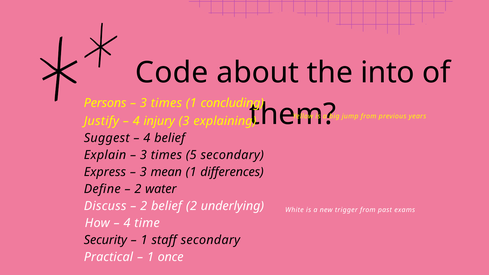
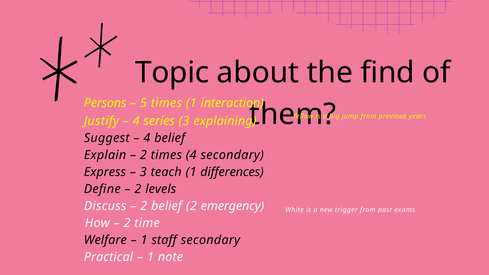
Code: Code -> Topic
into: into -> find
3 at (143, 103): 3 -> 5
concluding: concluding -> interaction
injury: injury -> series
3 at (143, 155): 3 -> 2
times 5: 5 -> 4
mean: mean -> teach
water: water -> levels
underlying: underlying -> emergency
4 at (127, 223): 4 -> 2
Security: Security -> Welfare
once: once -> note
